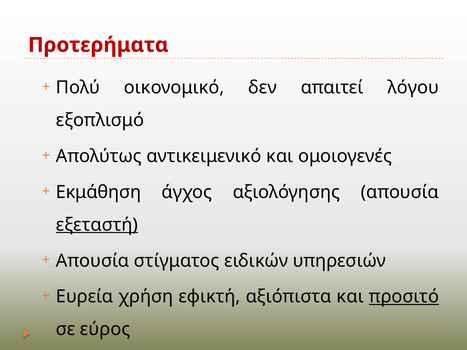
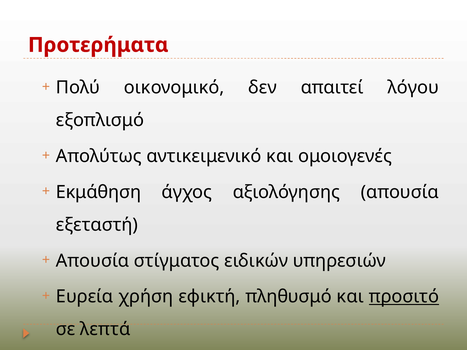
εξεταστή underline: present -> none
αξιόπιστα: αξιόπιστα -> πληθυσμό
εύρος: εύρος -> λεπτά
